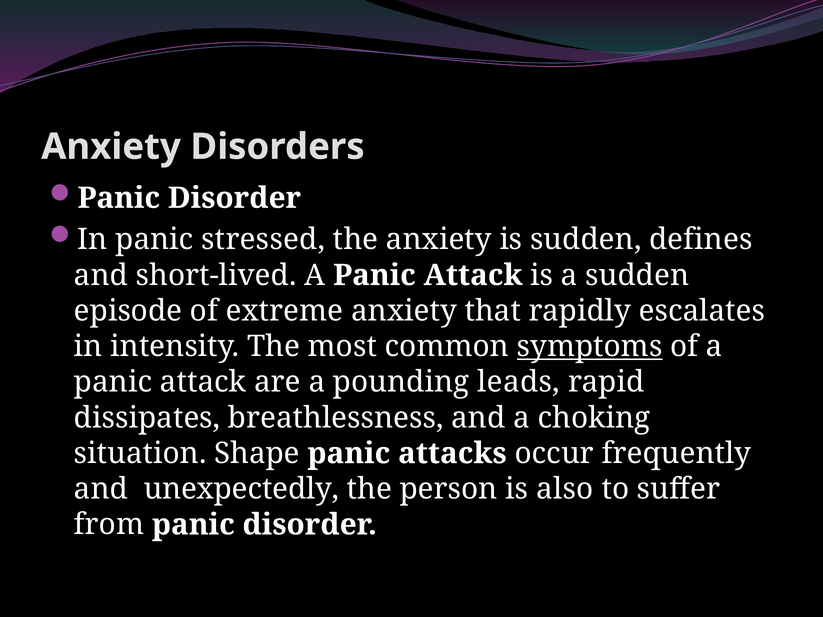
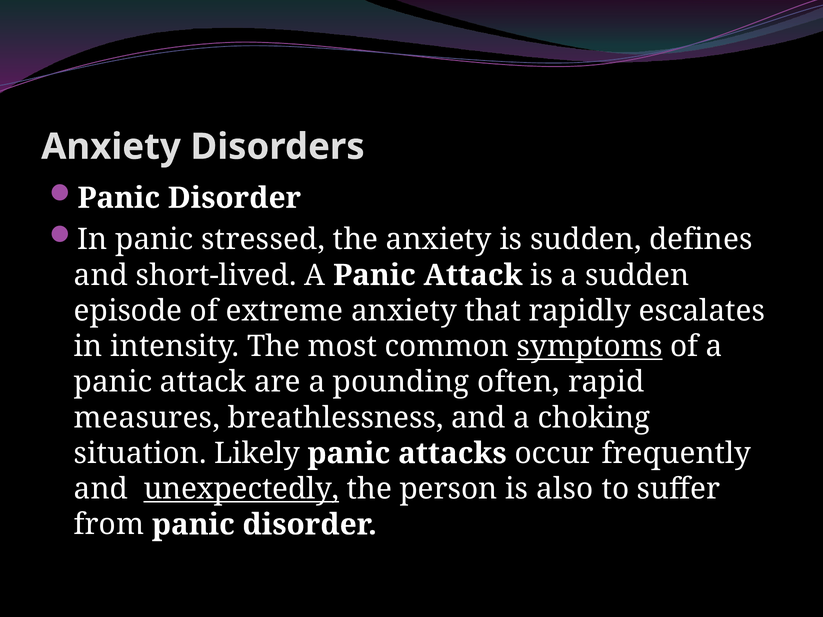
leads: leads -> often
dissipates: dissipates -> measures
Shape: Shape -> Likely
unexpectedly underline: none -> present
